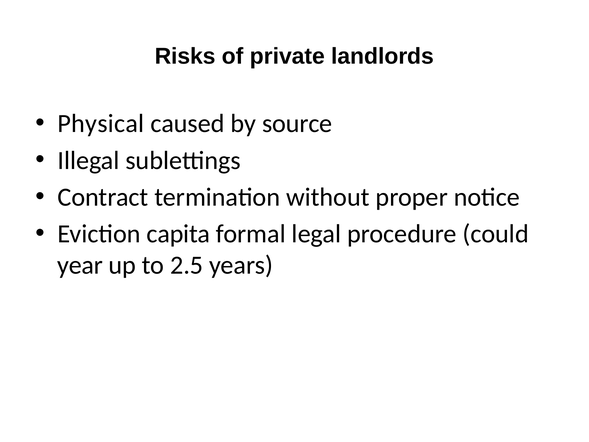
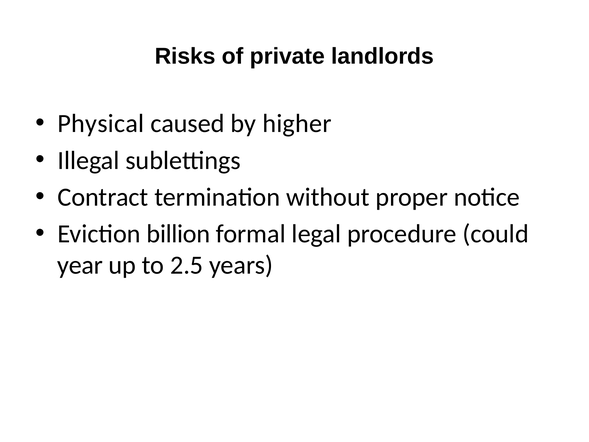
source: source -> higher
capita: capita -> billion
